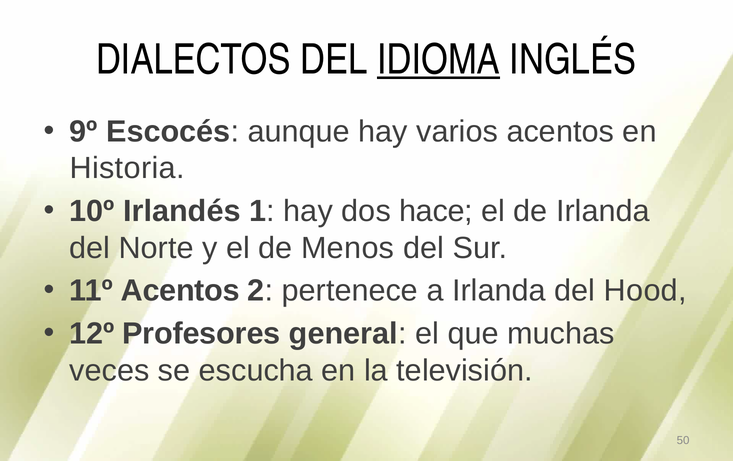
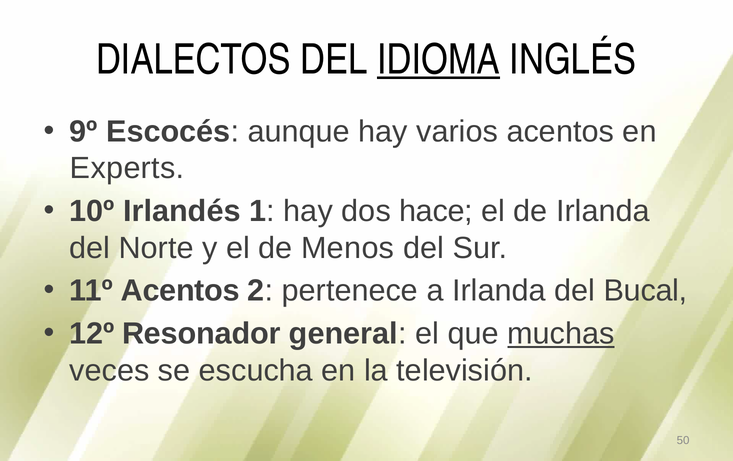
Historia: Historia -> Experts
Hood: Hood -> Bucal
Profesores: Profesores -> Resonador
muchas underline: none -> present
